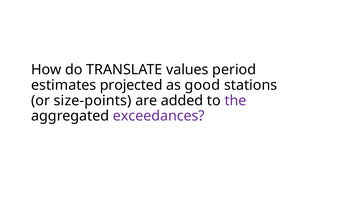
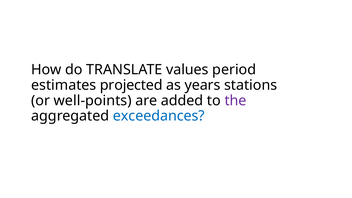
good: good -> years
size-points: size-points -> well-points
exceedances colour: purple -> blue
